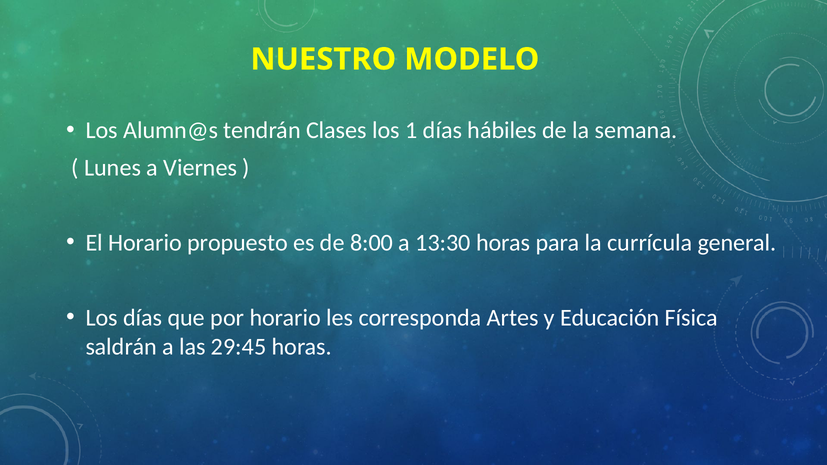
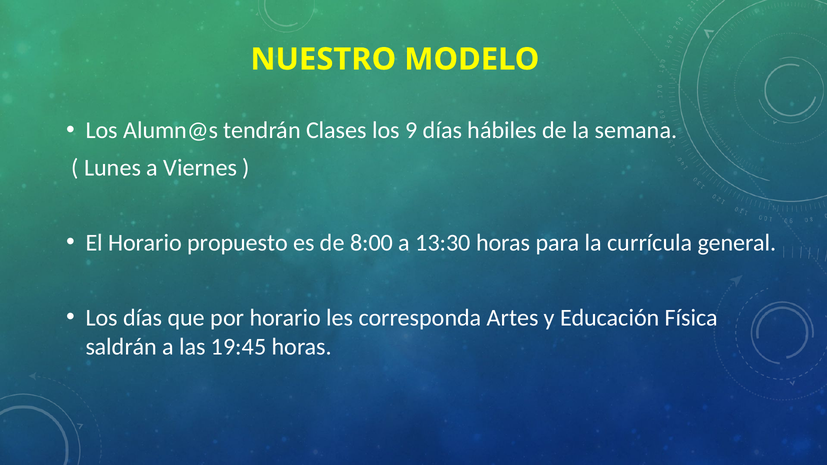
1: 1 -> 9
29:45: 29:45 -> 19:45
